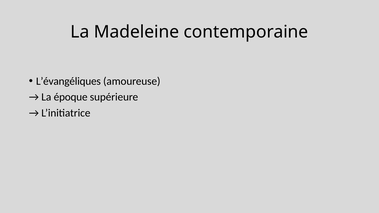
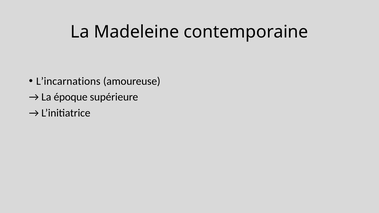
L’évangéliques: L’évangéliques -> L’incarnations
